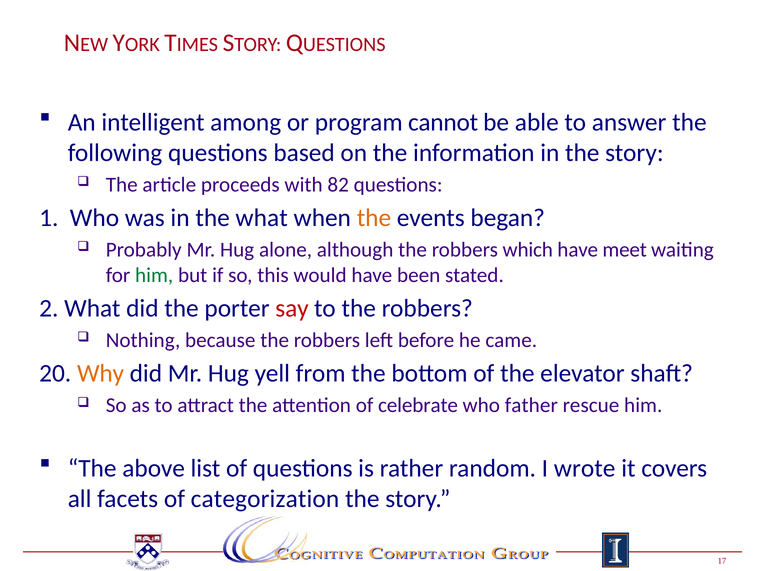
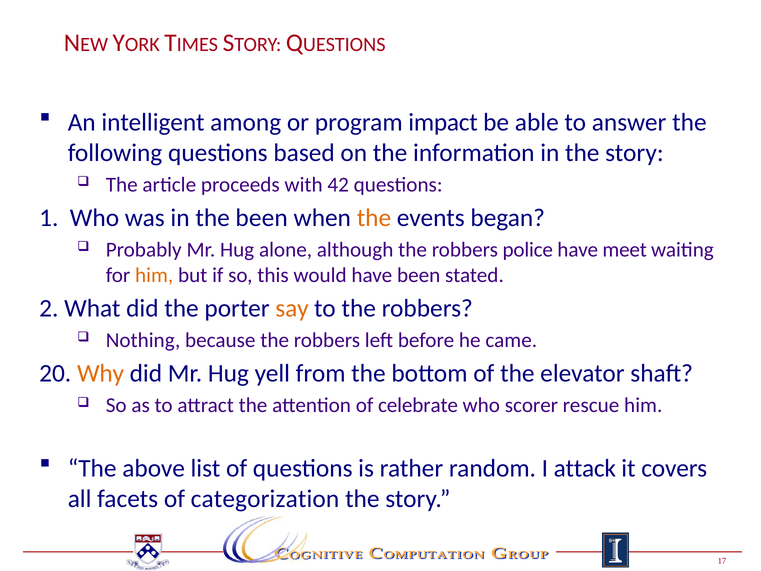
cannot: cannot -> impact
82: 82 -> 42
the what: what -> been
which: which -> police
him at (154, 275) colour: green -> orange
say colour: red -> orange
father: father -> scorer
wrote: wrote -> attack
